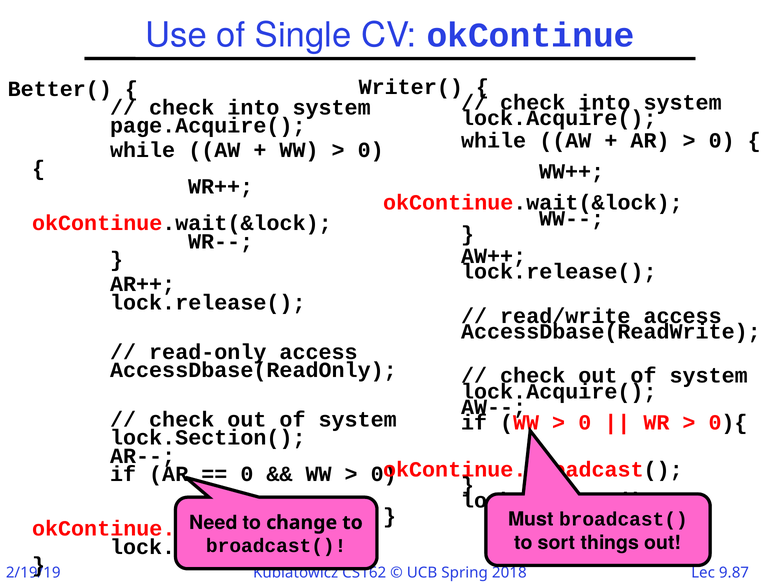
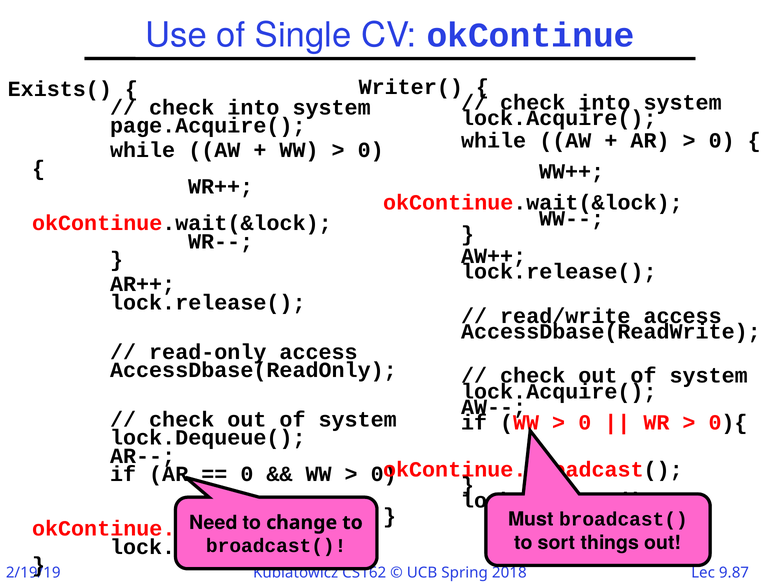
Better(: Better( -> Exists(
lock.Section(: lock.Section( -> lock.Dequeue(
